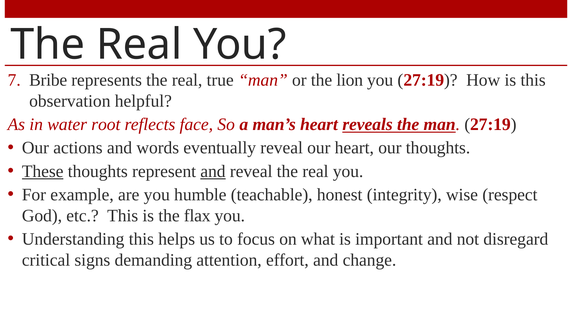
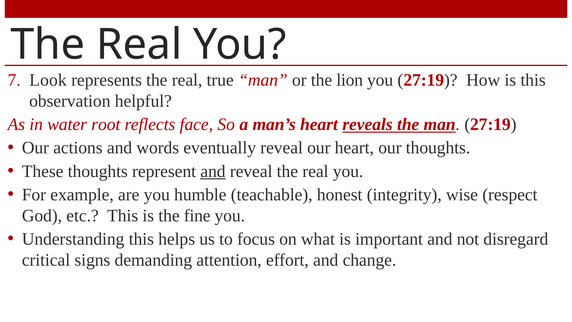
Bribe: Bribe -> Look
These underline: present -> none
flax: flax -> fine
